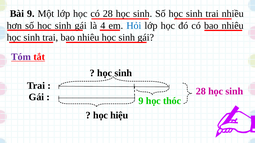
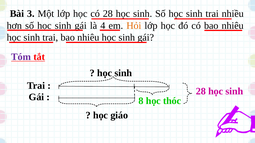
Bài 9: 9 -> 3
Hỏi colour: blue -> orange
9 at (141, 101): 9 -> 8
hiệu: hiệu -> giáo
